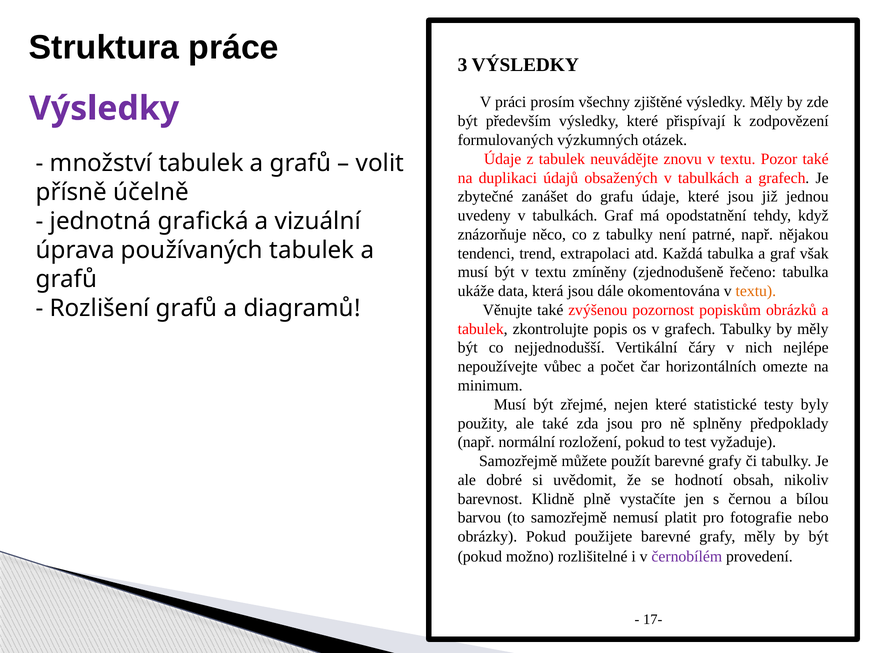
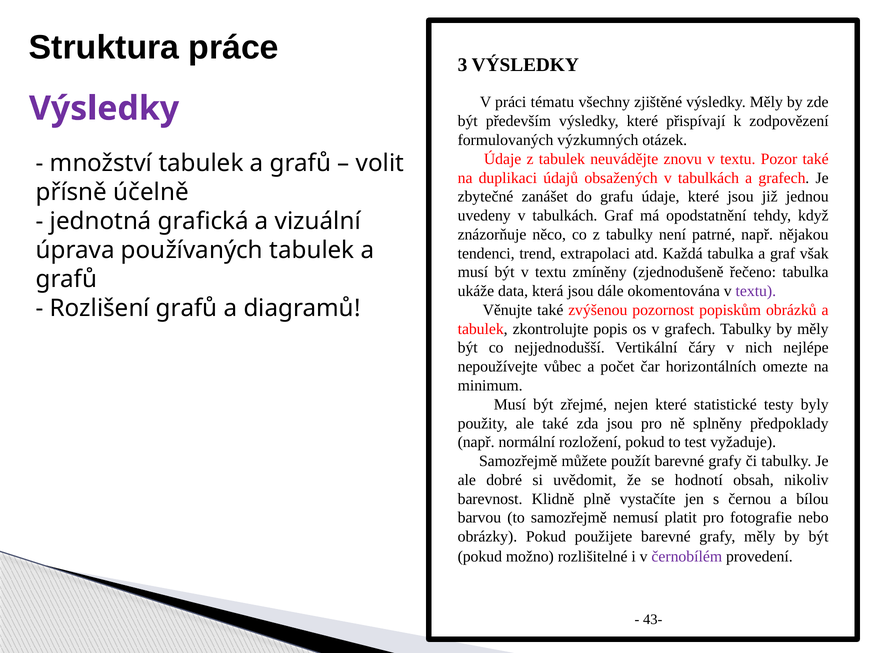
prosím: prosím -> tématu
textu at (756, 291) colour: orange -> purple
17-: 17- -> 43-
